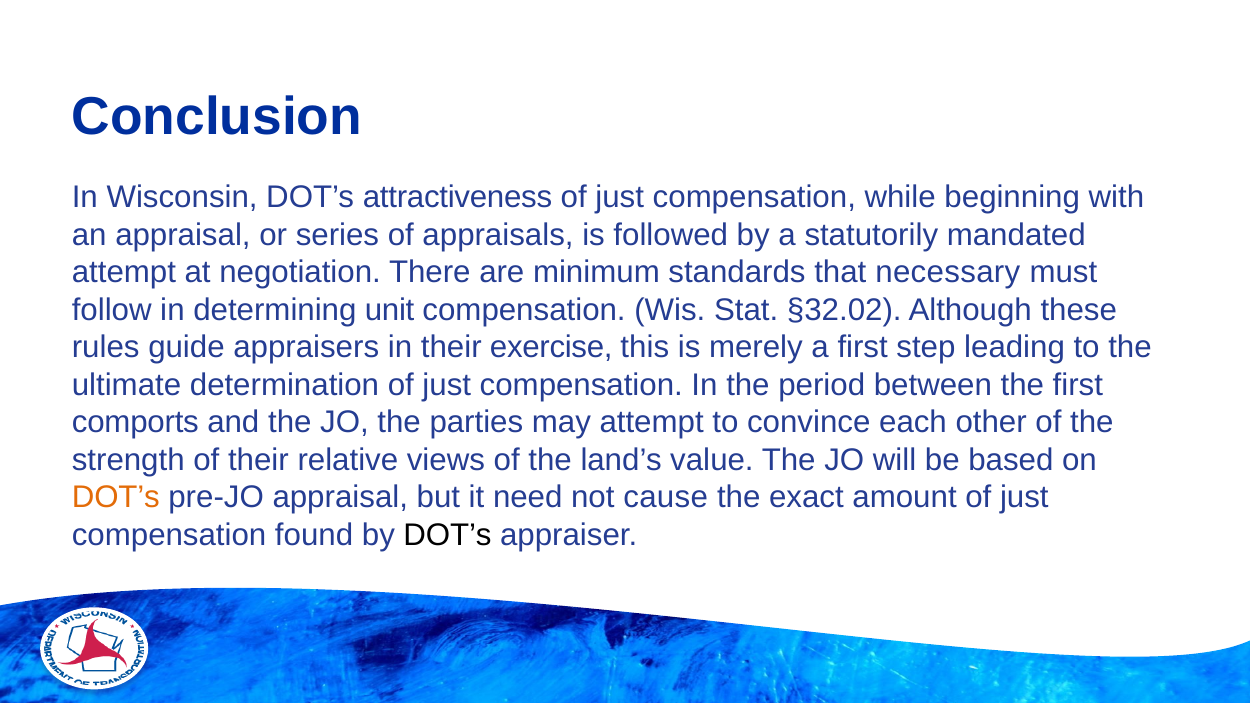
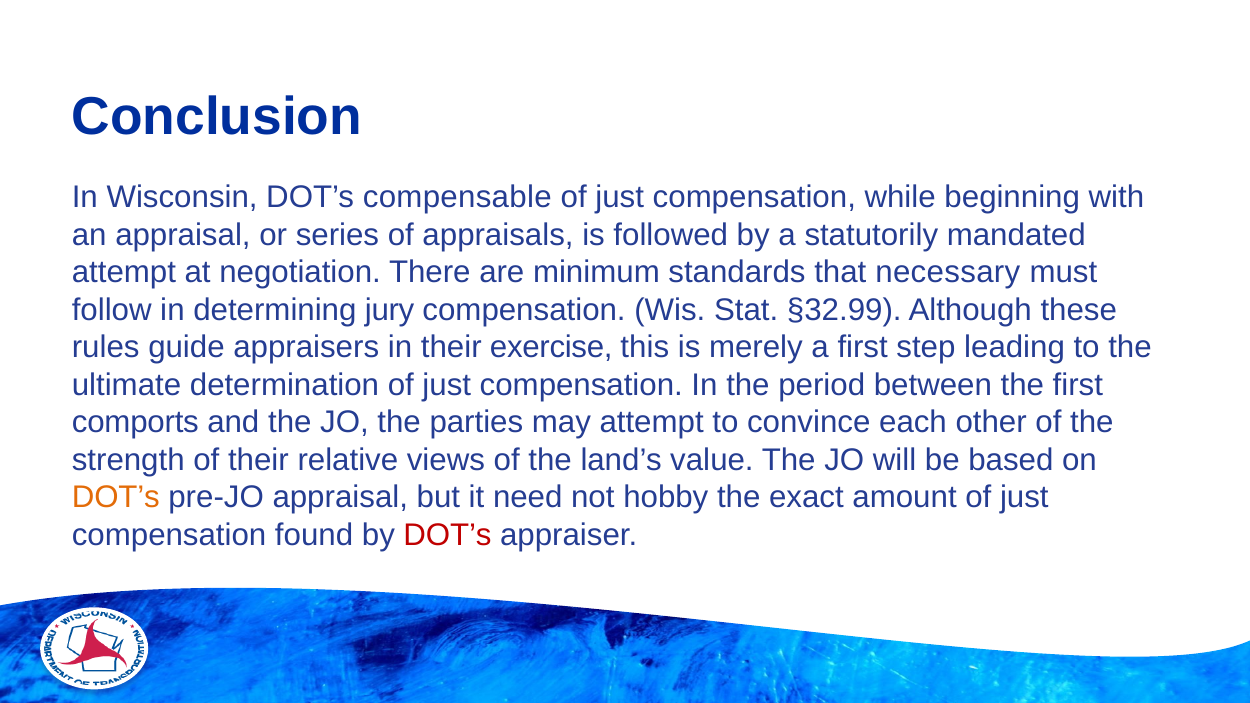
attractiveness: attractiveness -> compensable
unit: unit -> jury
§32.02: §32.02 -> §32.99
cause: cause -> hobby
DOT’s at (448, 535) colour: black -> red
